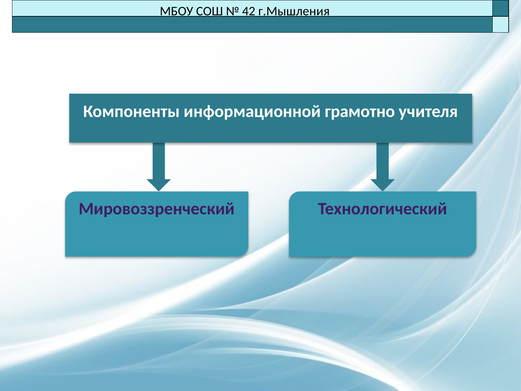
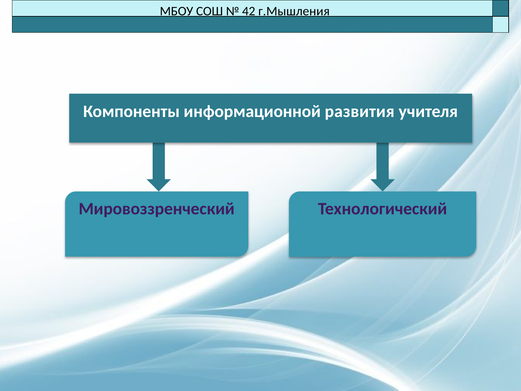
грамотно: грамотно -> развития
